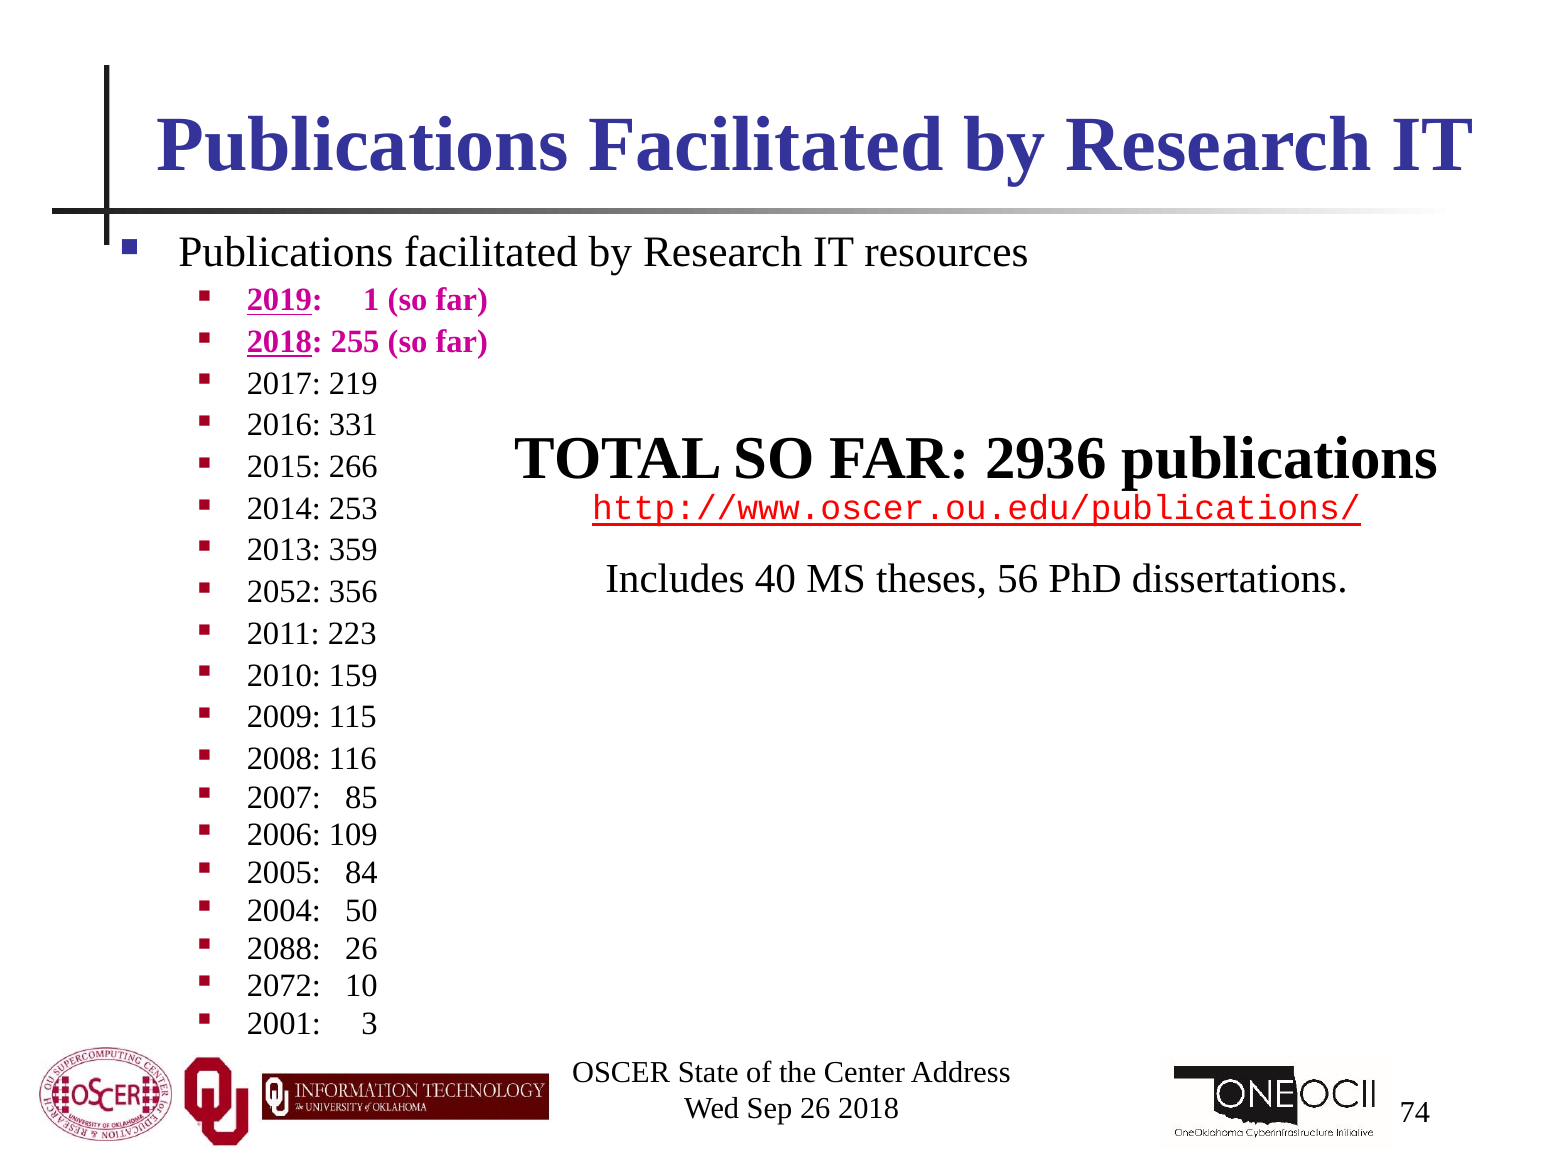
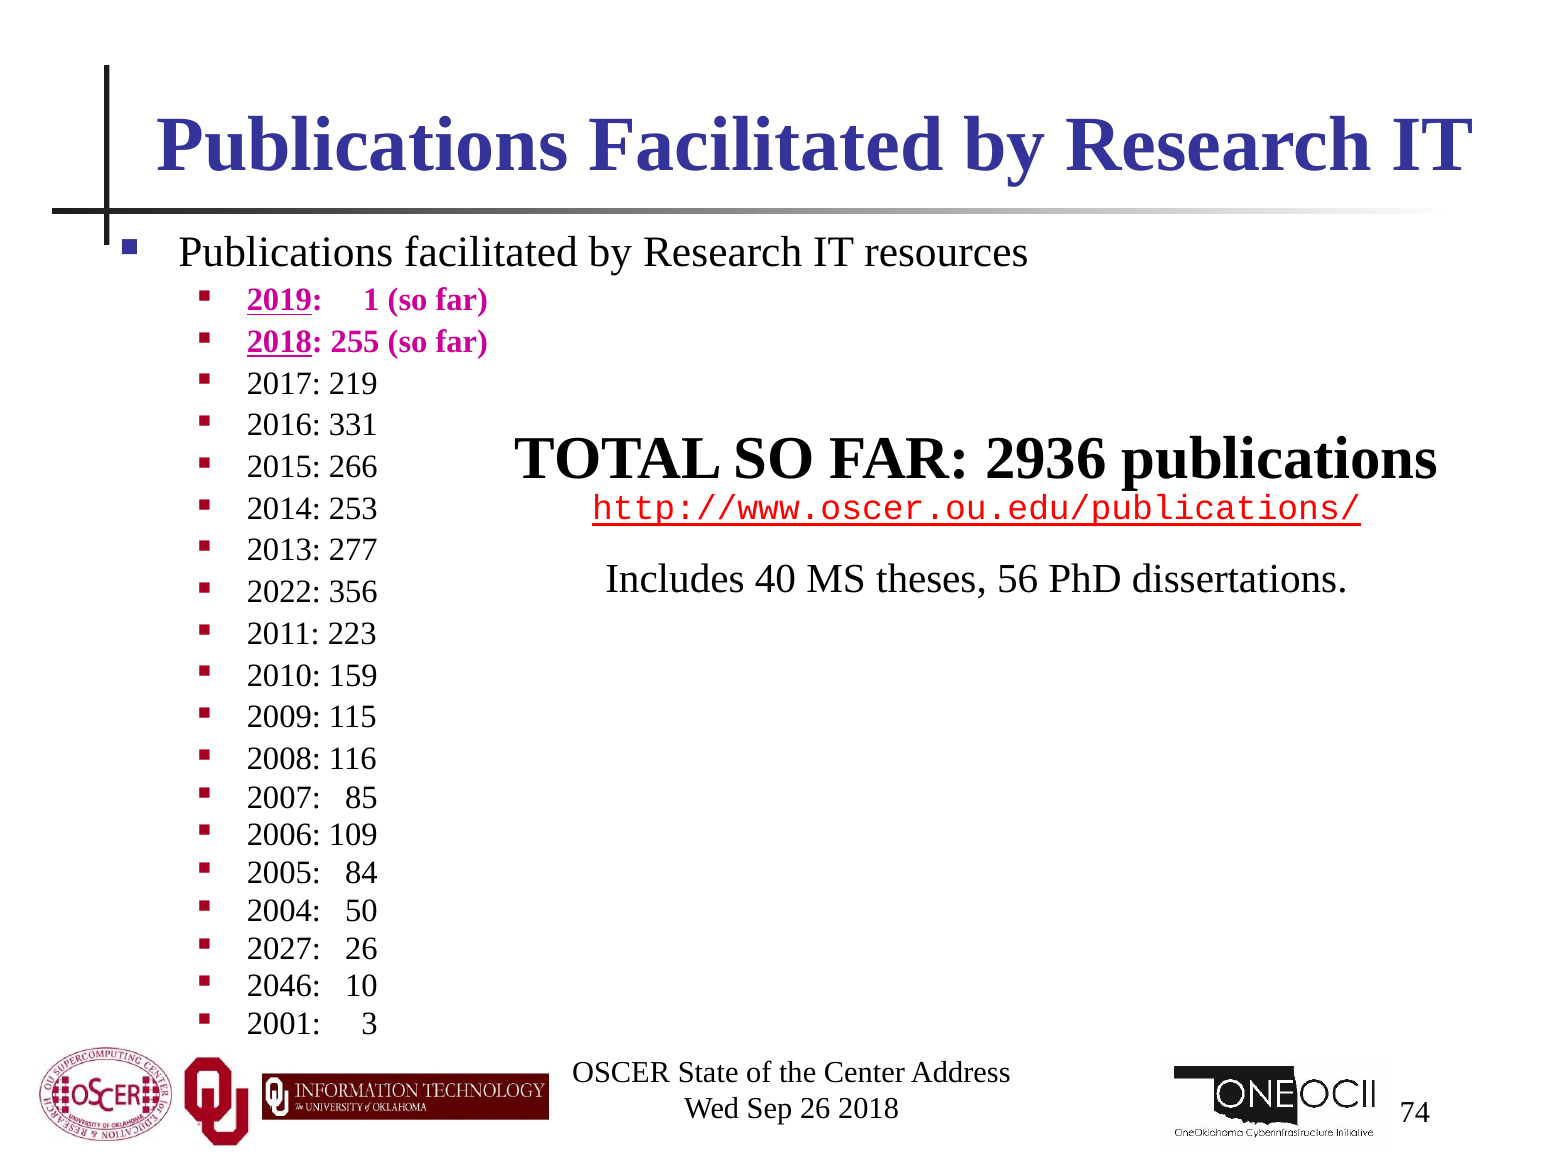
359: 359 -> 277
2052: 2052 -> 2022
2088: 2088 -> 2027
2072: 2072 -> 2046
